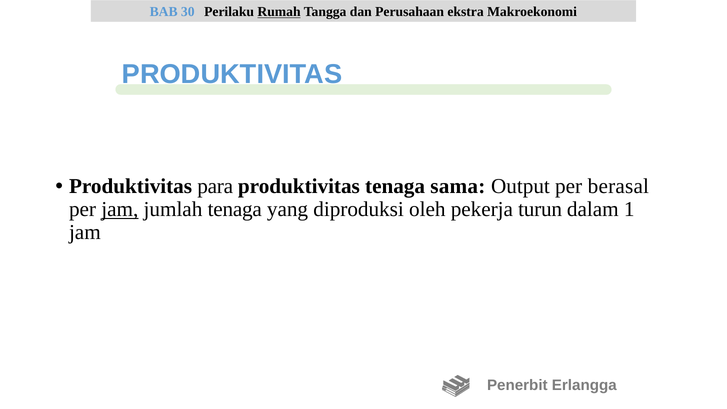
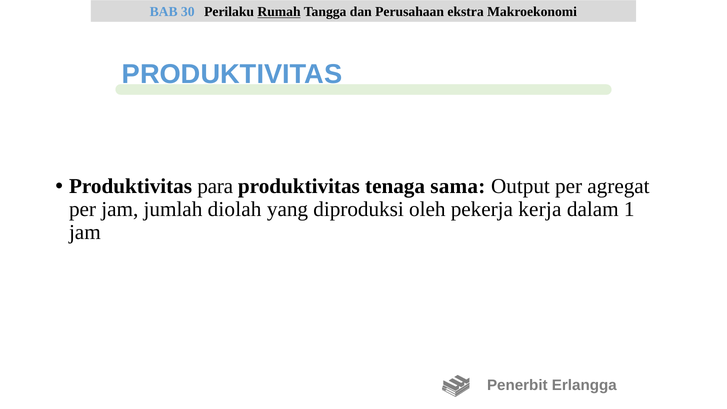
berasal: berasal -> agregat
jam at (120, 209) underline: present -> none
jumlah tenaga: tenaga -> diolah
turun: turun -> kerja
